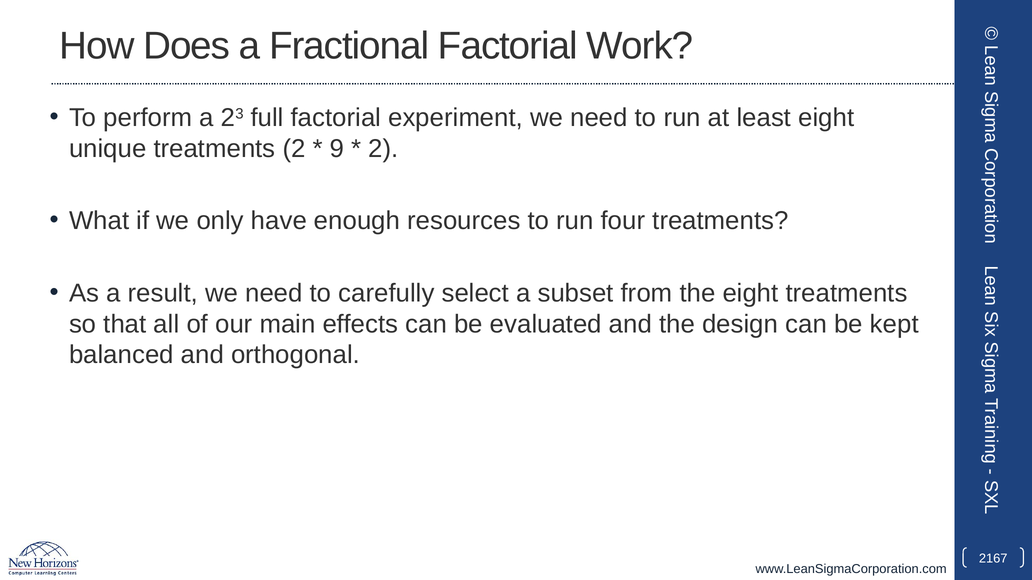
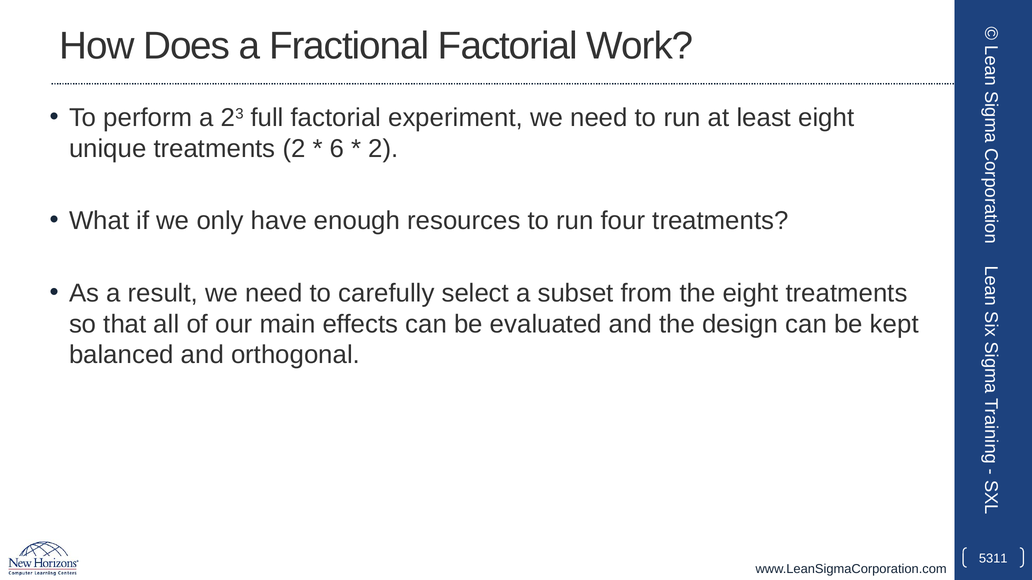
9: 9 -> 6
2167: 2167 -> 5311
